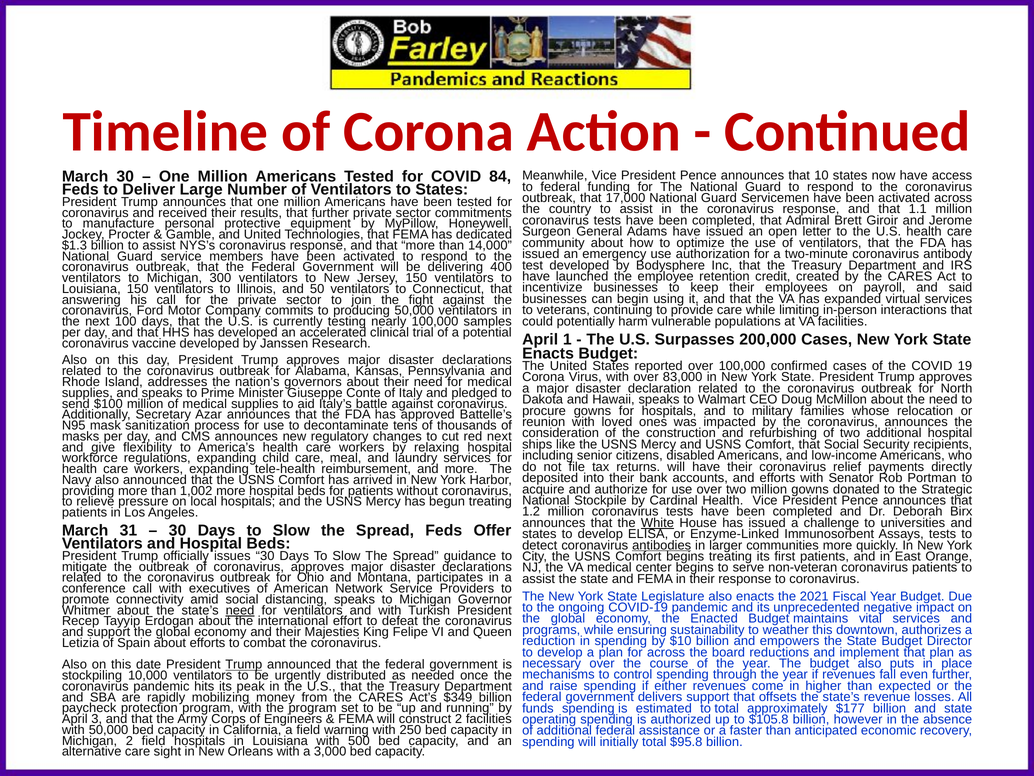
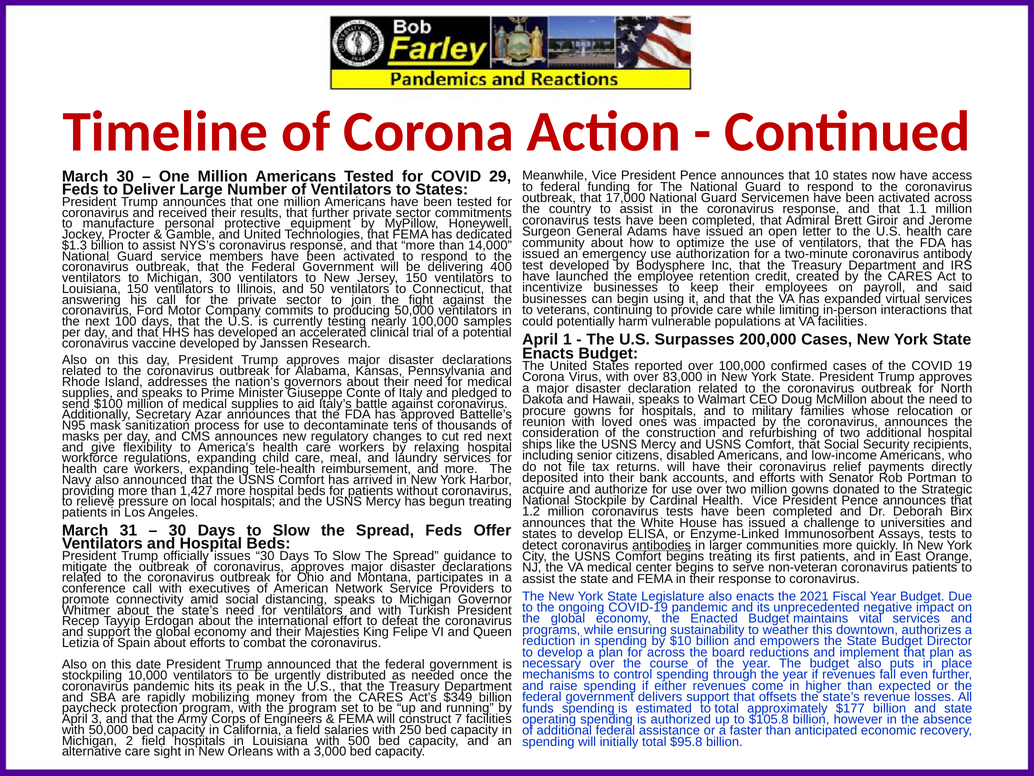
84: 84 -> 29
1,002: 1,002 -> 1,427
White underline: present -> none
need at (240, 610) underline: present -> none
construct 2: 2 -> 7
warning: warning -> salaries
